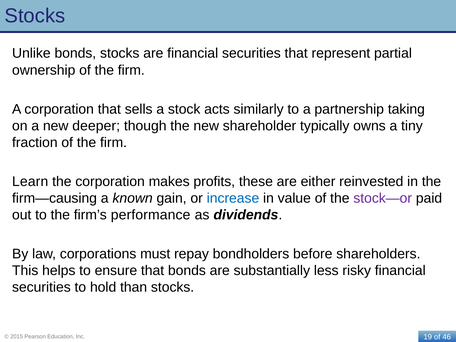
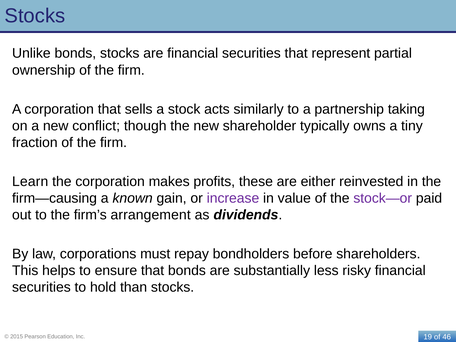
deeper: deeper -> conflict
increase colour: blue -> purple
performance: performance -> arrangement
